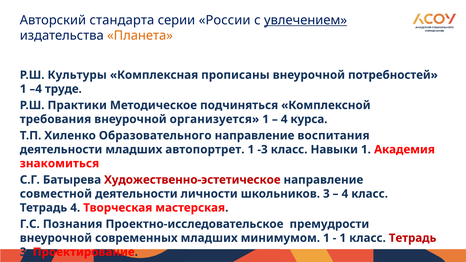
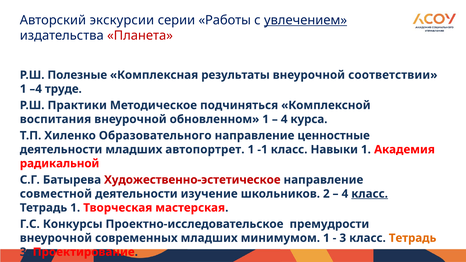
стандарта: стандарта -> экскурсии
России: России -> Работы
Планета colour: orange -> red
Культуры: Культуры -> Полезные
прописаны: прописаны -> результаты
потребностей: потребностей -> соответствии
требования: требования -> воспитания
организуется: организуется -> обновленном
воспитания: воспитания -> ценностные
-3: -3 -> -1
знакомиться: знакомиться -> радикальной
личности: личности -> изучение
школьников 3: 3 -> 2
класс at (370, 194) underline: none -> present
4 at (75, 208): 4 -> 1
Познания: Познания -> Конкурсы
1 at (343, 238): 1 -> 3
Тетрадь at (413, 238) colour: red -> orange
